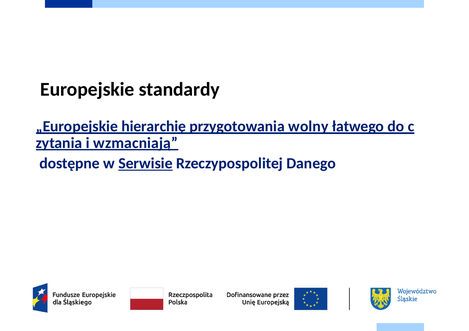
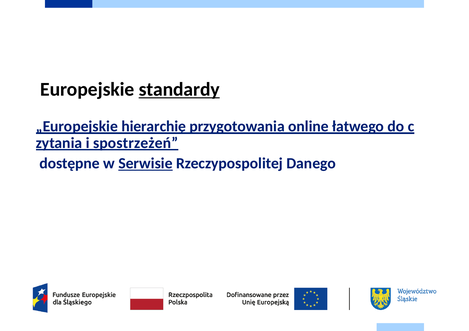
standardy underline: none -> present
wolny: wolny -> online
wzmacniają: wzmacniają -> spostrzeżeń
